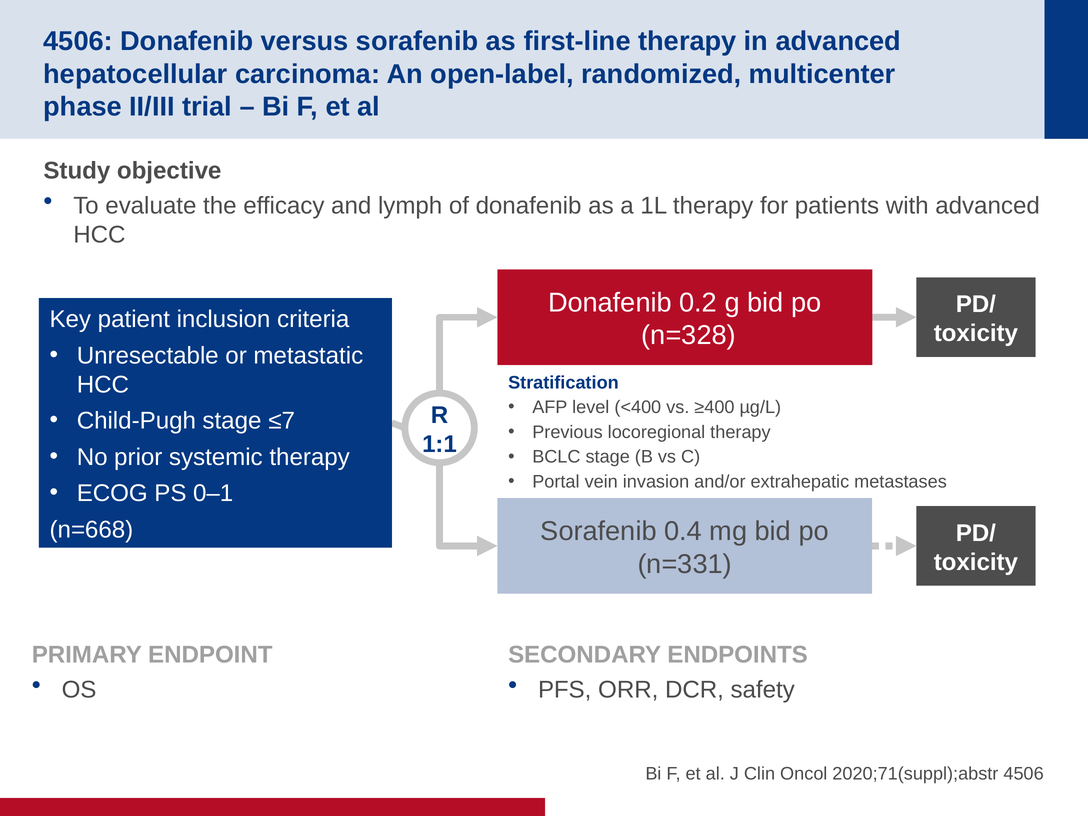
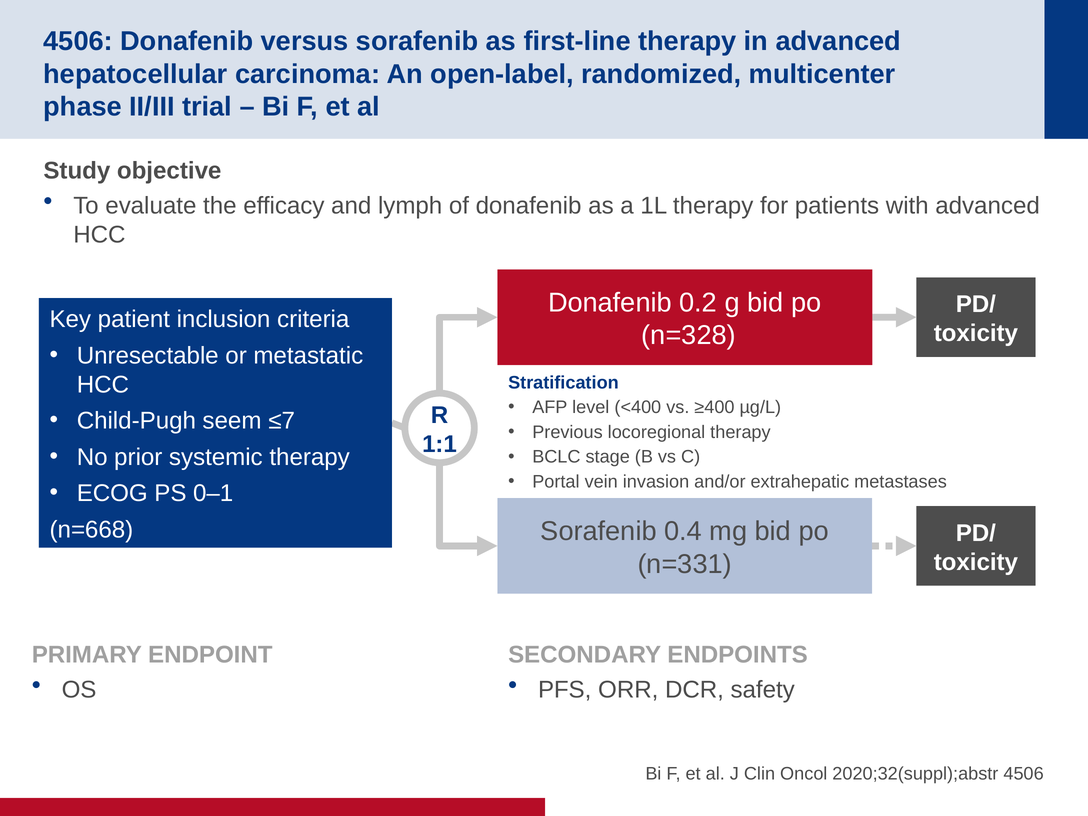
Child-Pugh stage: stage -> seem
2020;71(suppl);abstr: 2020;71(suppl);abstr -> 2020;32(suppl);abstr
